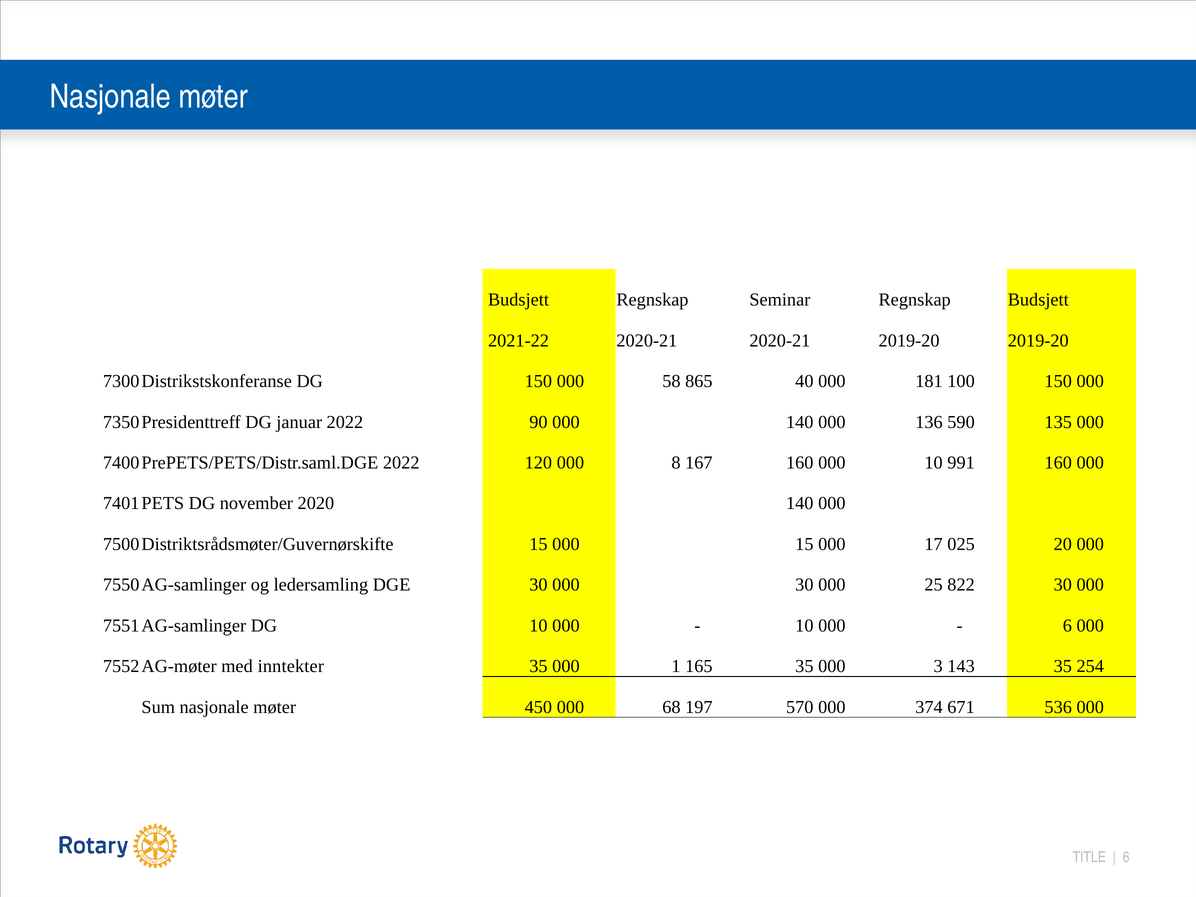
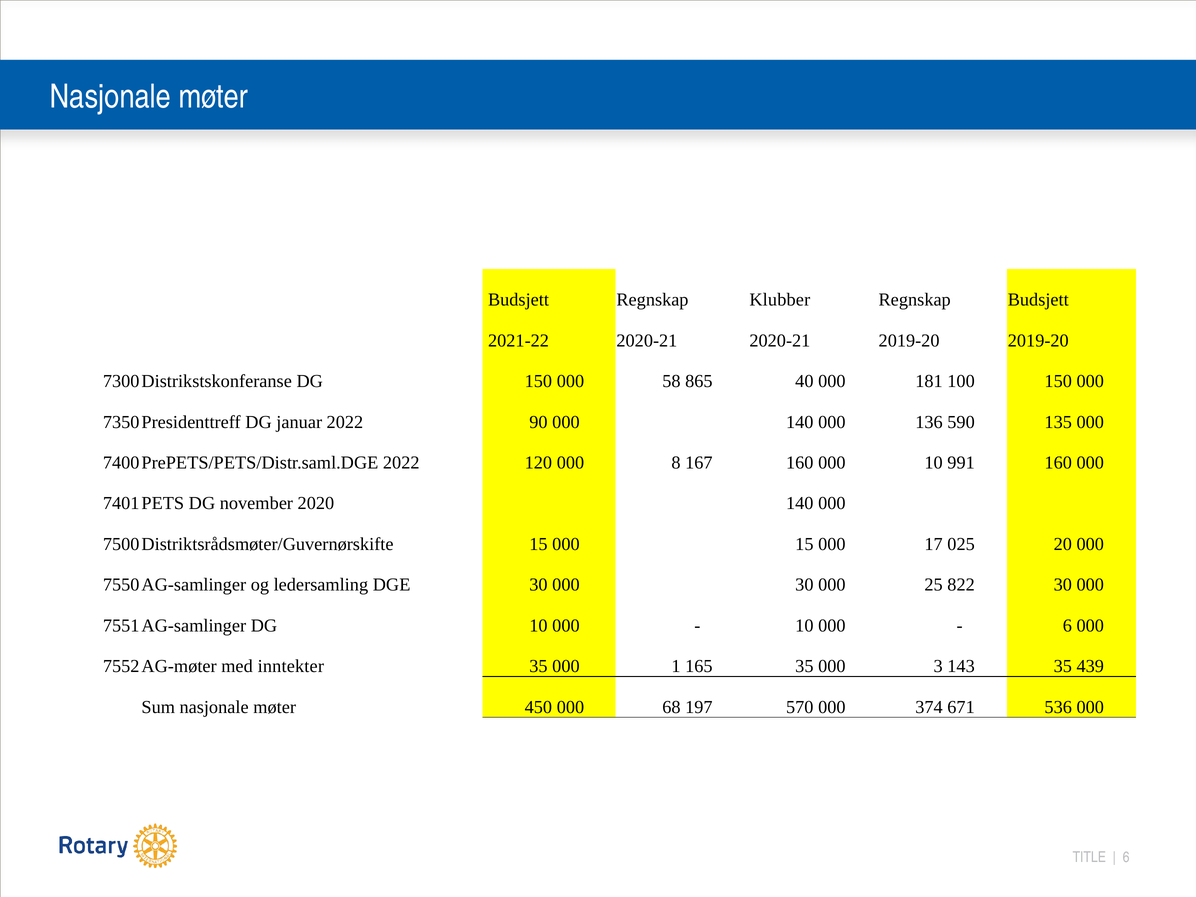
Seminar: Seminar -> Klubber
254: 254 -> 439
